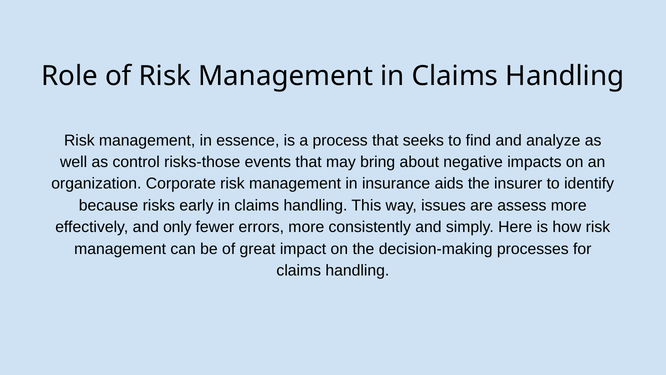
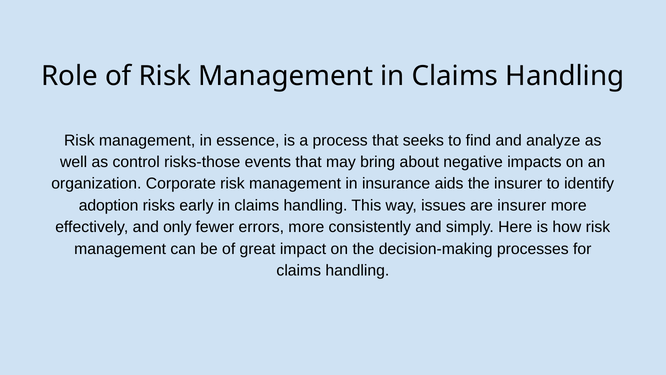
because: because -> adoption
are assess: assess -> insurer
